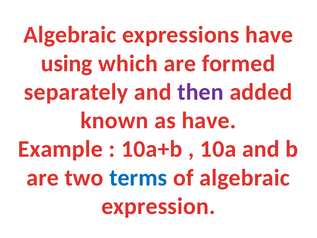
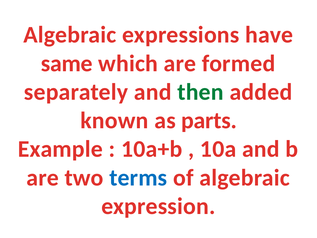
using: using -> same
then colour: purple -> green
as have: have -> parts
